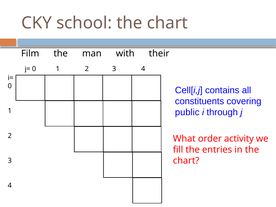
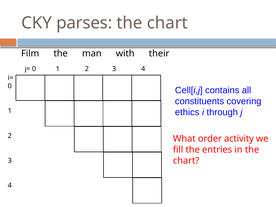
school: school -> parses
public: public -> ethics
